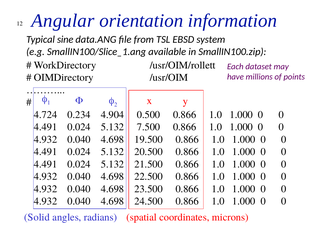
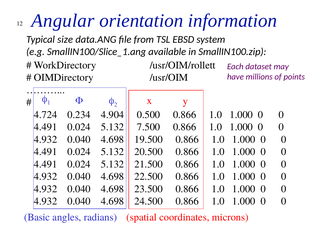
sine: sine -> size
Solid: Solid -> Basic
